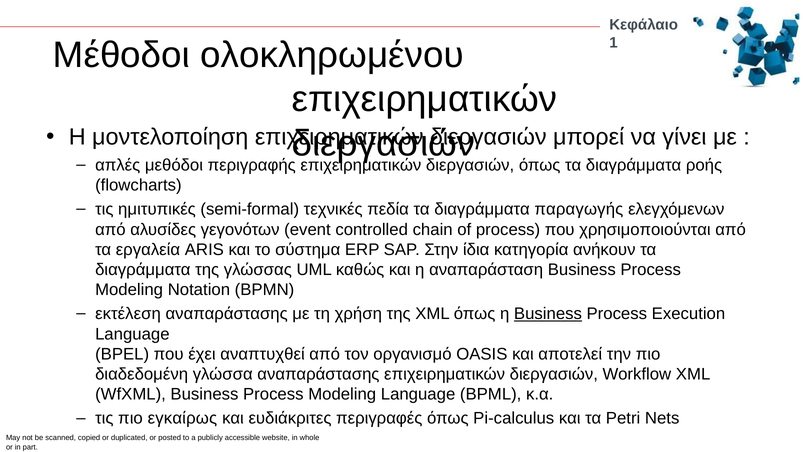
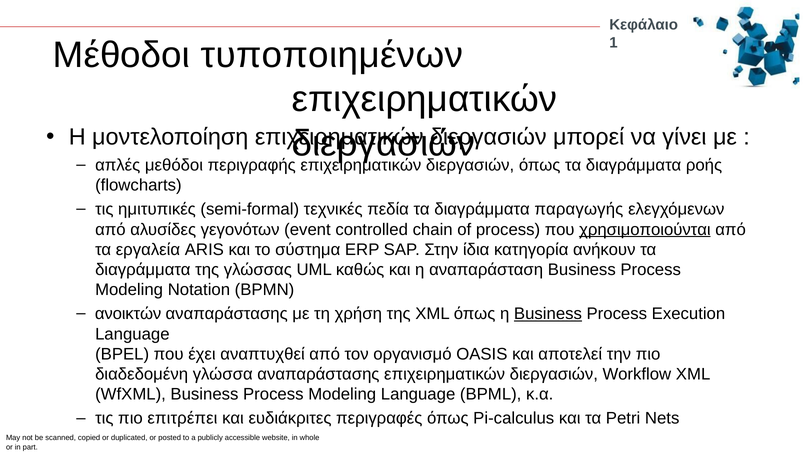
ολοκληρωμένου: ολοκληρωμένου -> τυποποιημένων
χρησιμοποιούνται underline: none -> present
εκτέλεση: εκτέλεση -> ανοικτών
εγκαίρως: εγκαίρως -> επιτρέπει
